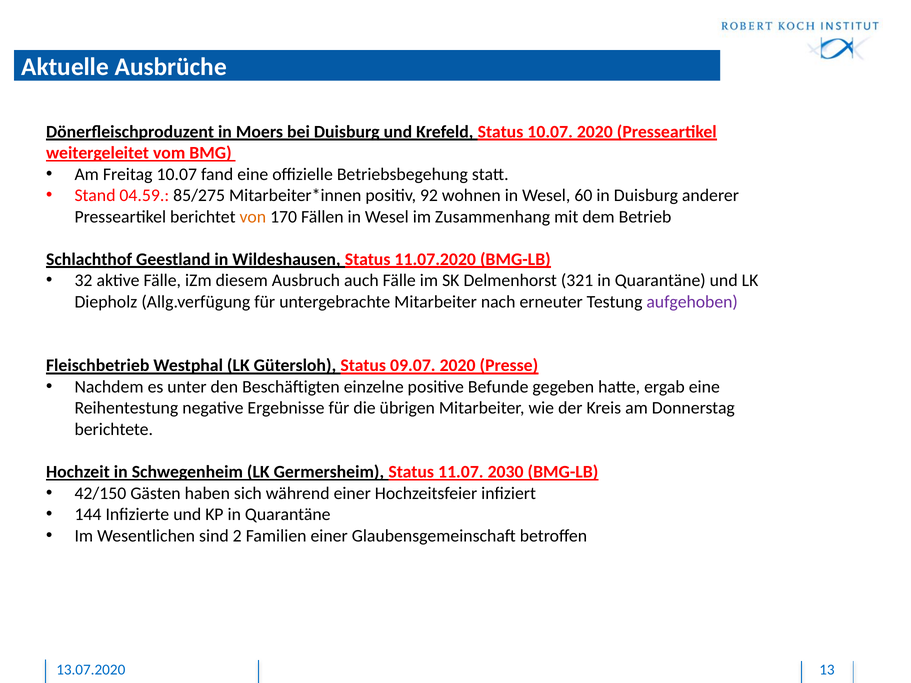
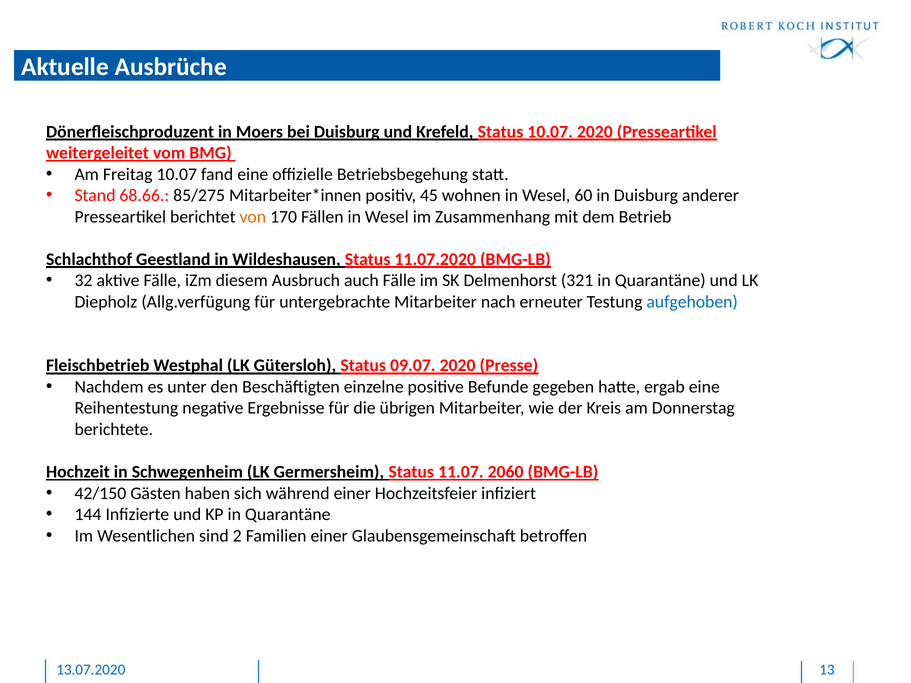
04.59: 04.59 -> 68.66
92: 92 -> 45
aufgehoben colour: purple -> blue
2030: 2030 -> 2060
